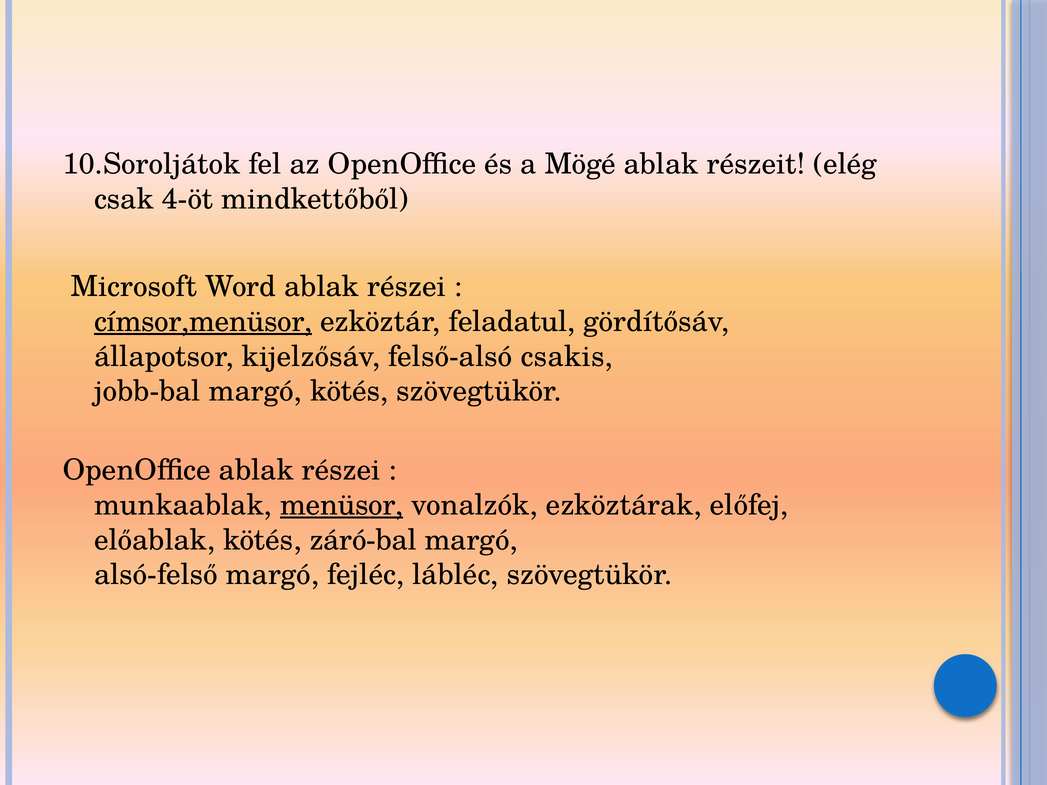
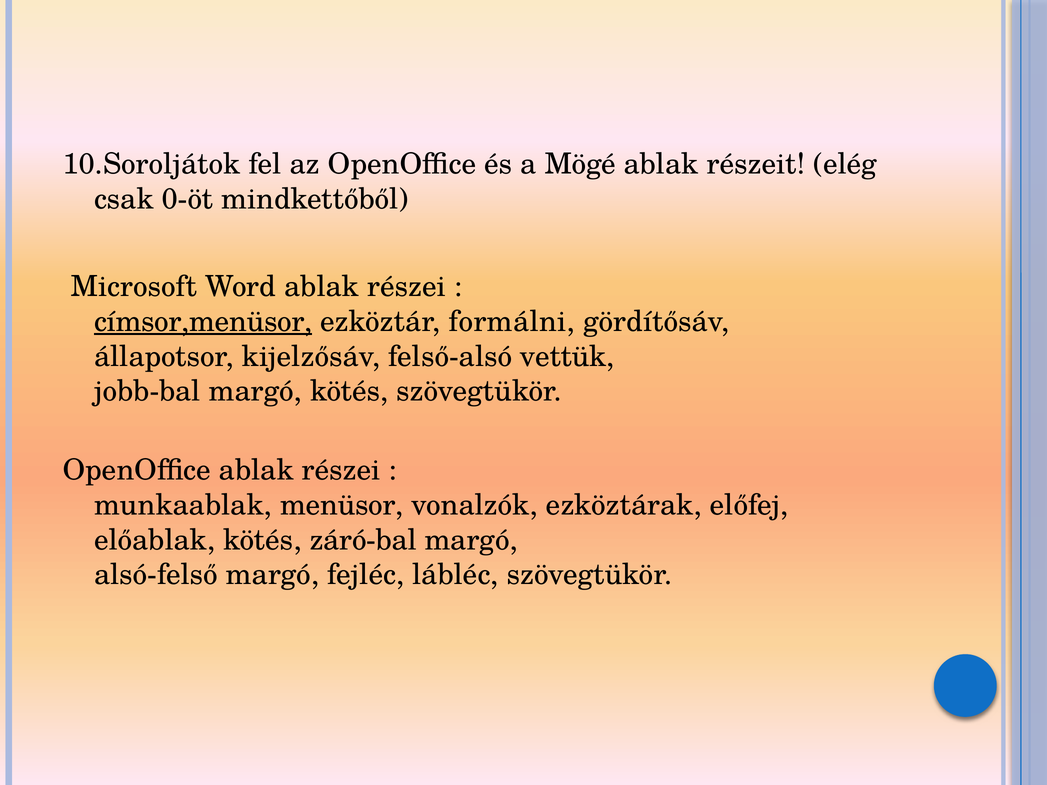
4-öt: 4-öt -> 0-öt
feladatul: feladatul -> formálni
csakis: csakis -> vettük
menüsor underline: present -> none
